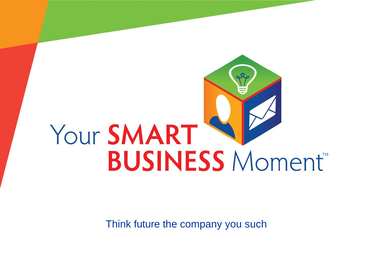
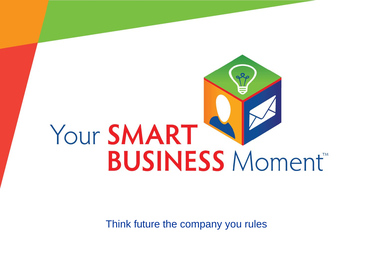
such: such -> rules
